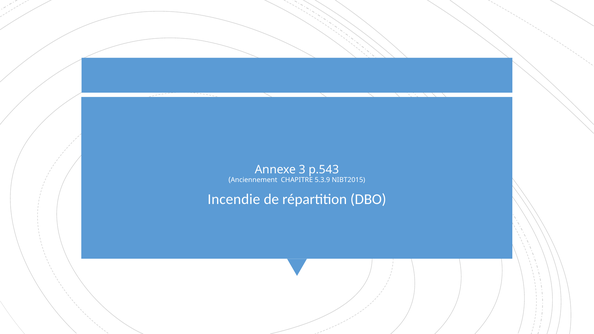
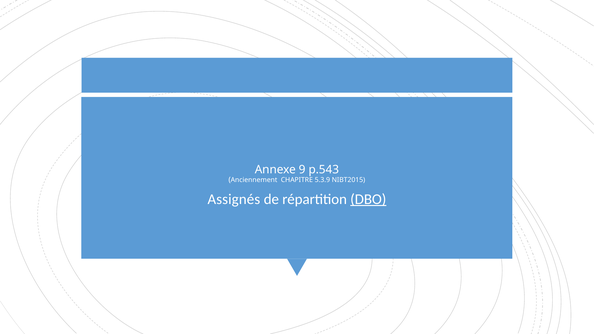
3: 3 -> 9
Incendie: Incendie -> Assignés
DBO underline: none -> present
